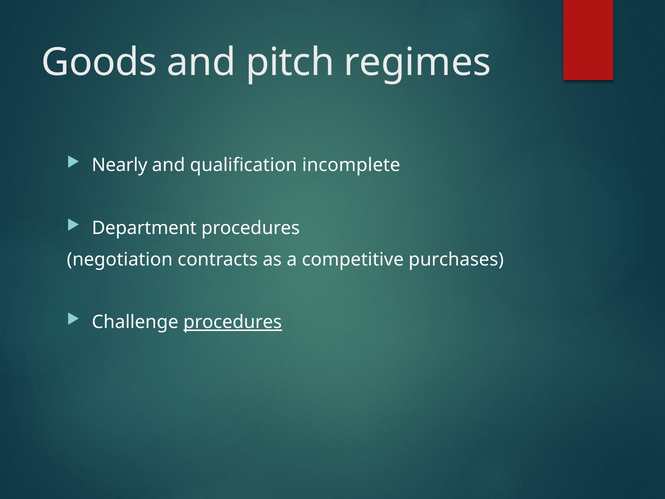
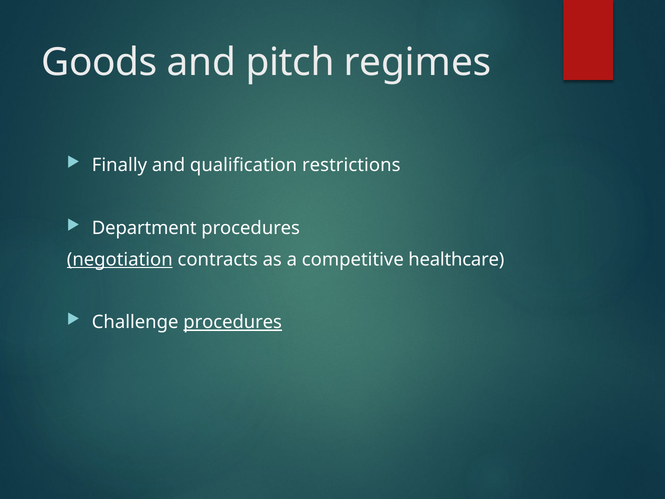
Nearly: Nearly -> Finally
incomplete: incomplete -> restrictions
negotiation underline: none -> present
purchases: purchases -> healthcare
